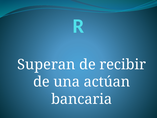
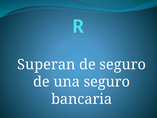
de recibir: recibir -> seguro
una actúan: actúan -> seguro
